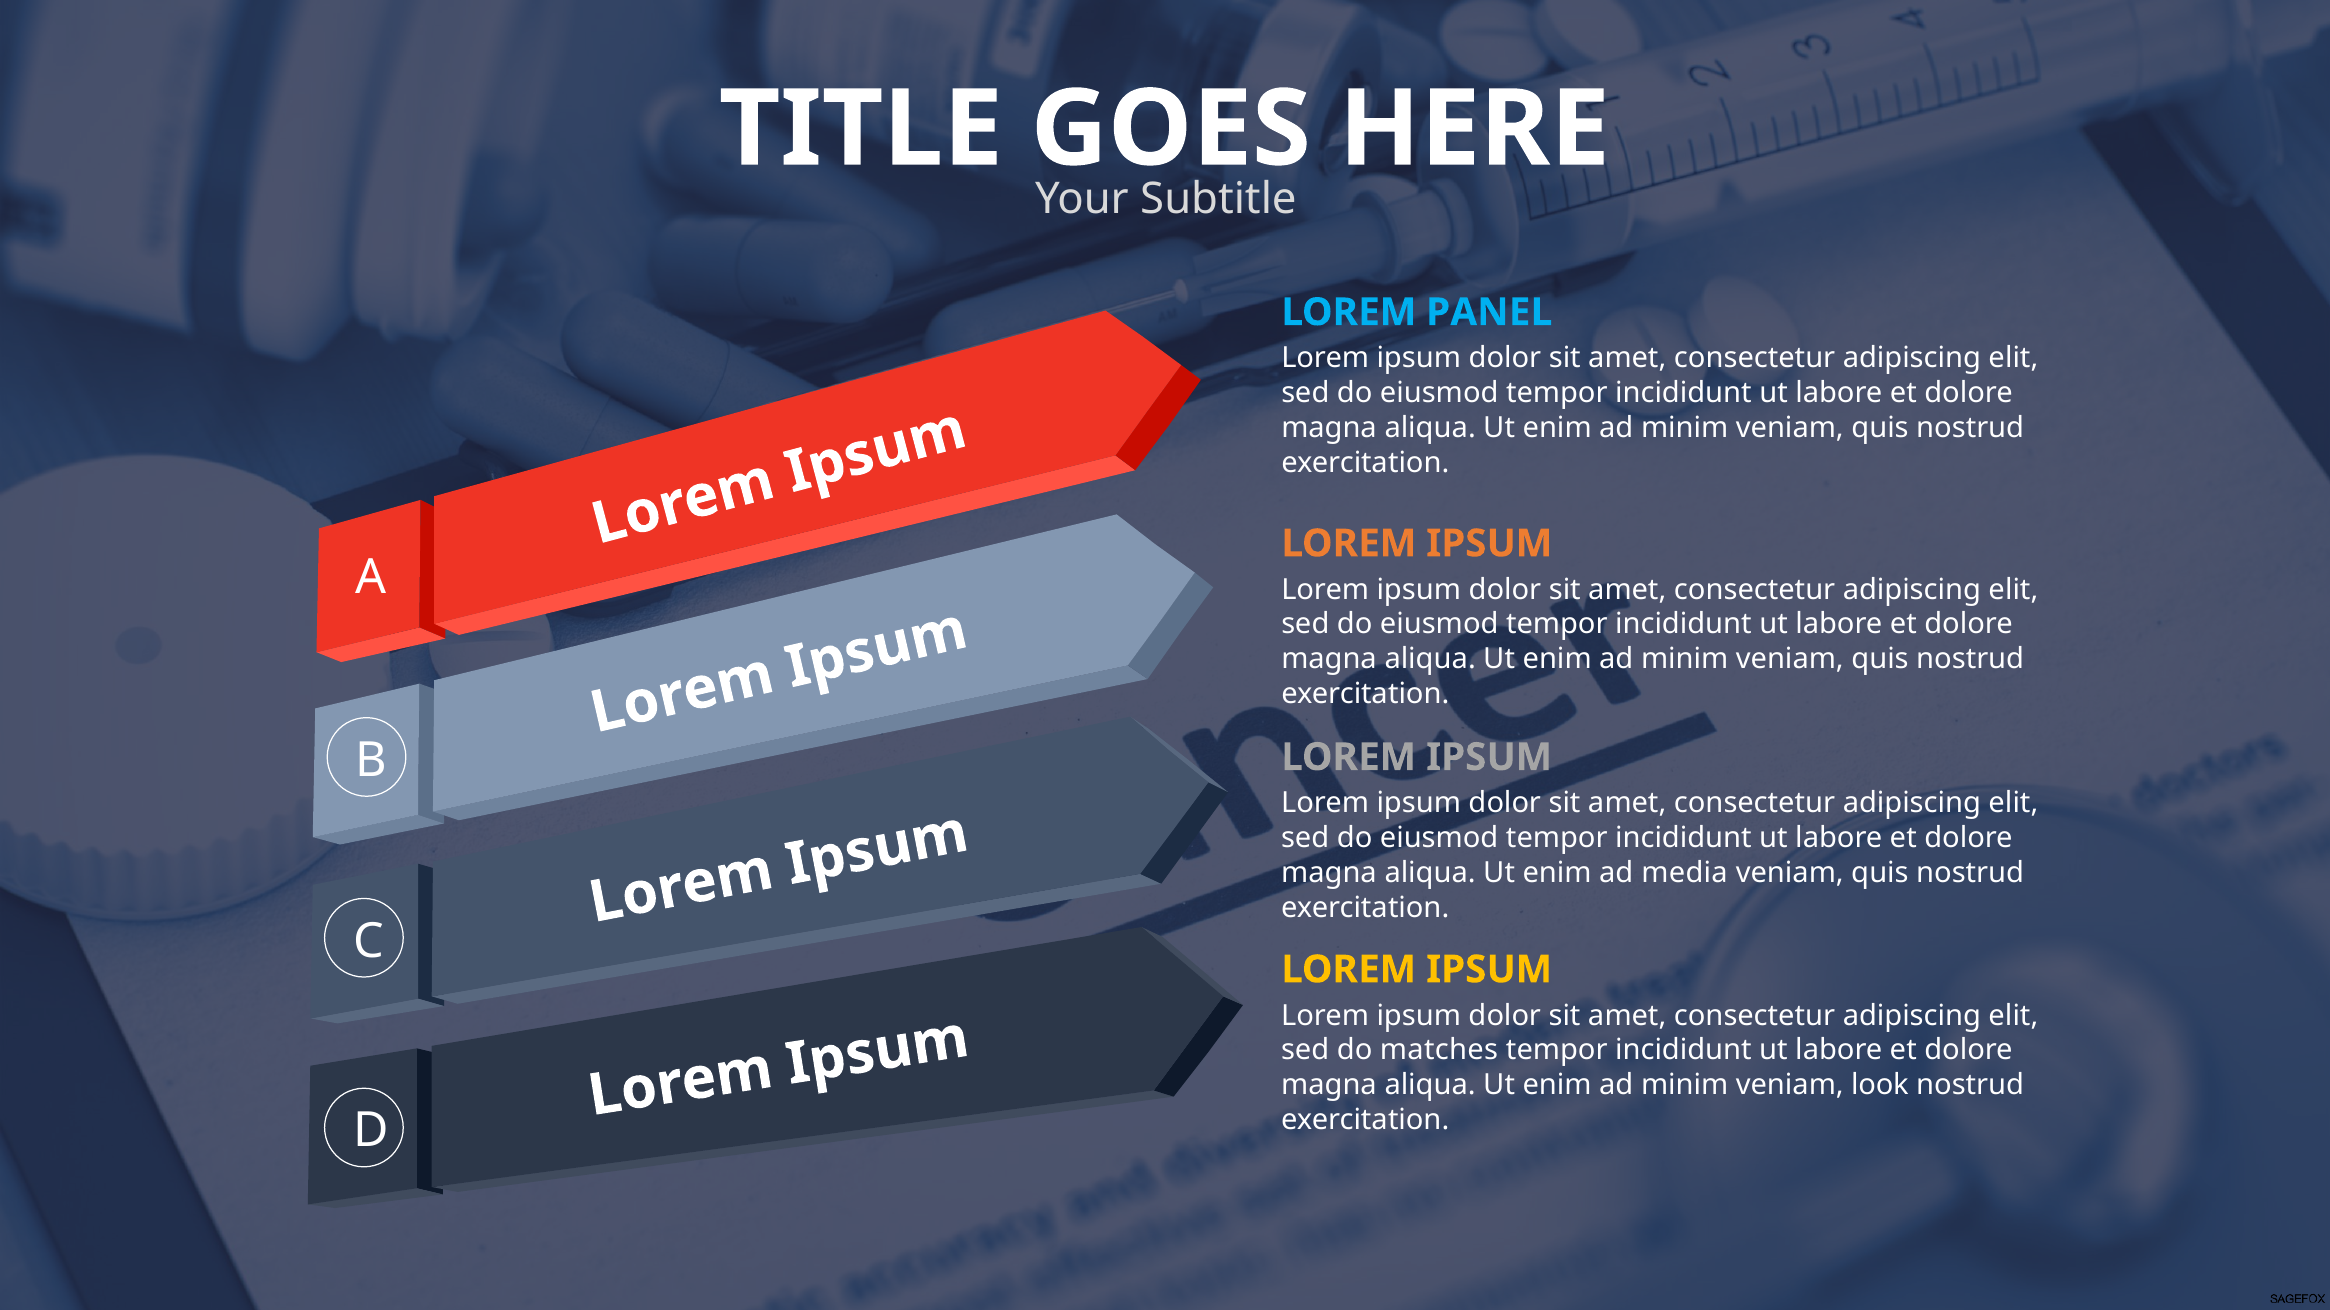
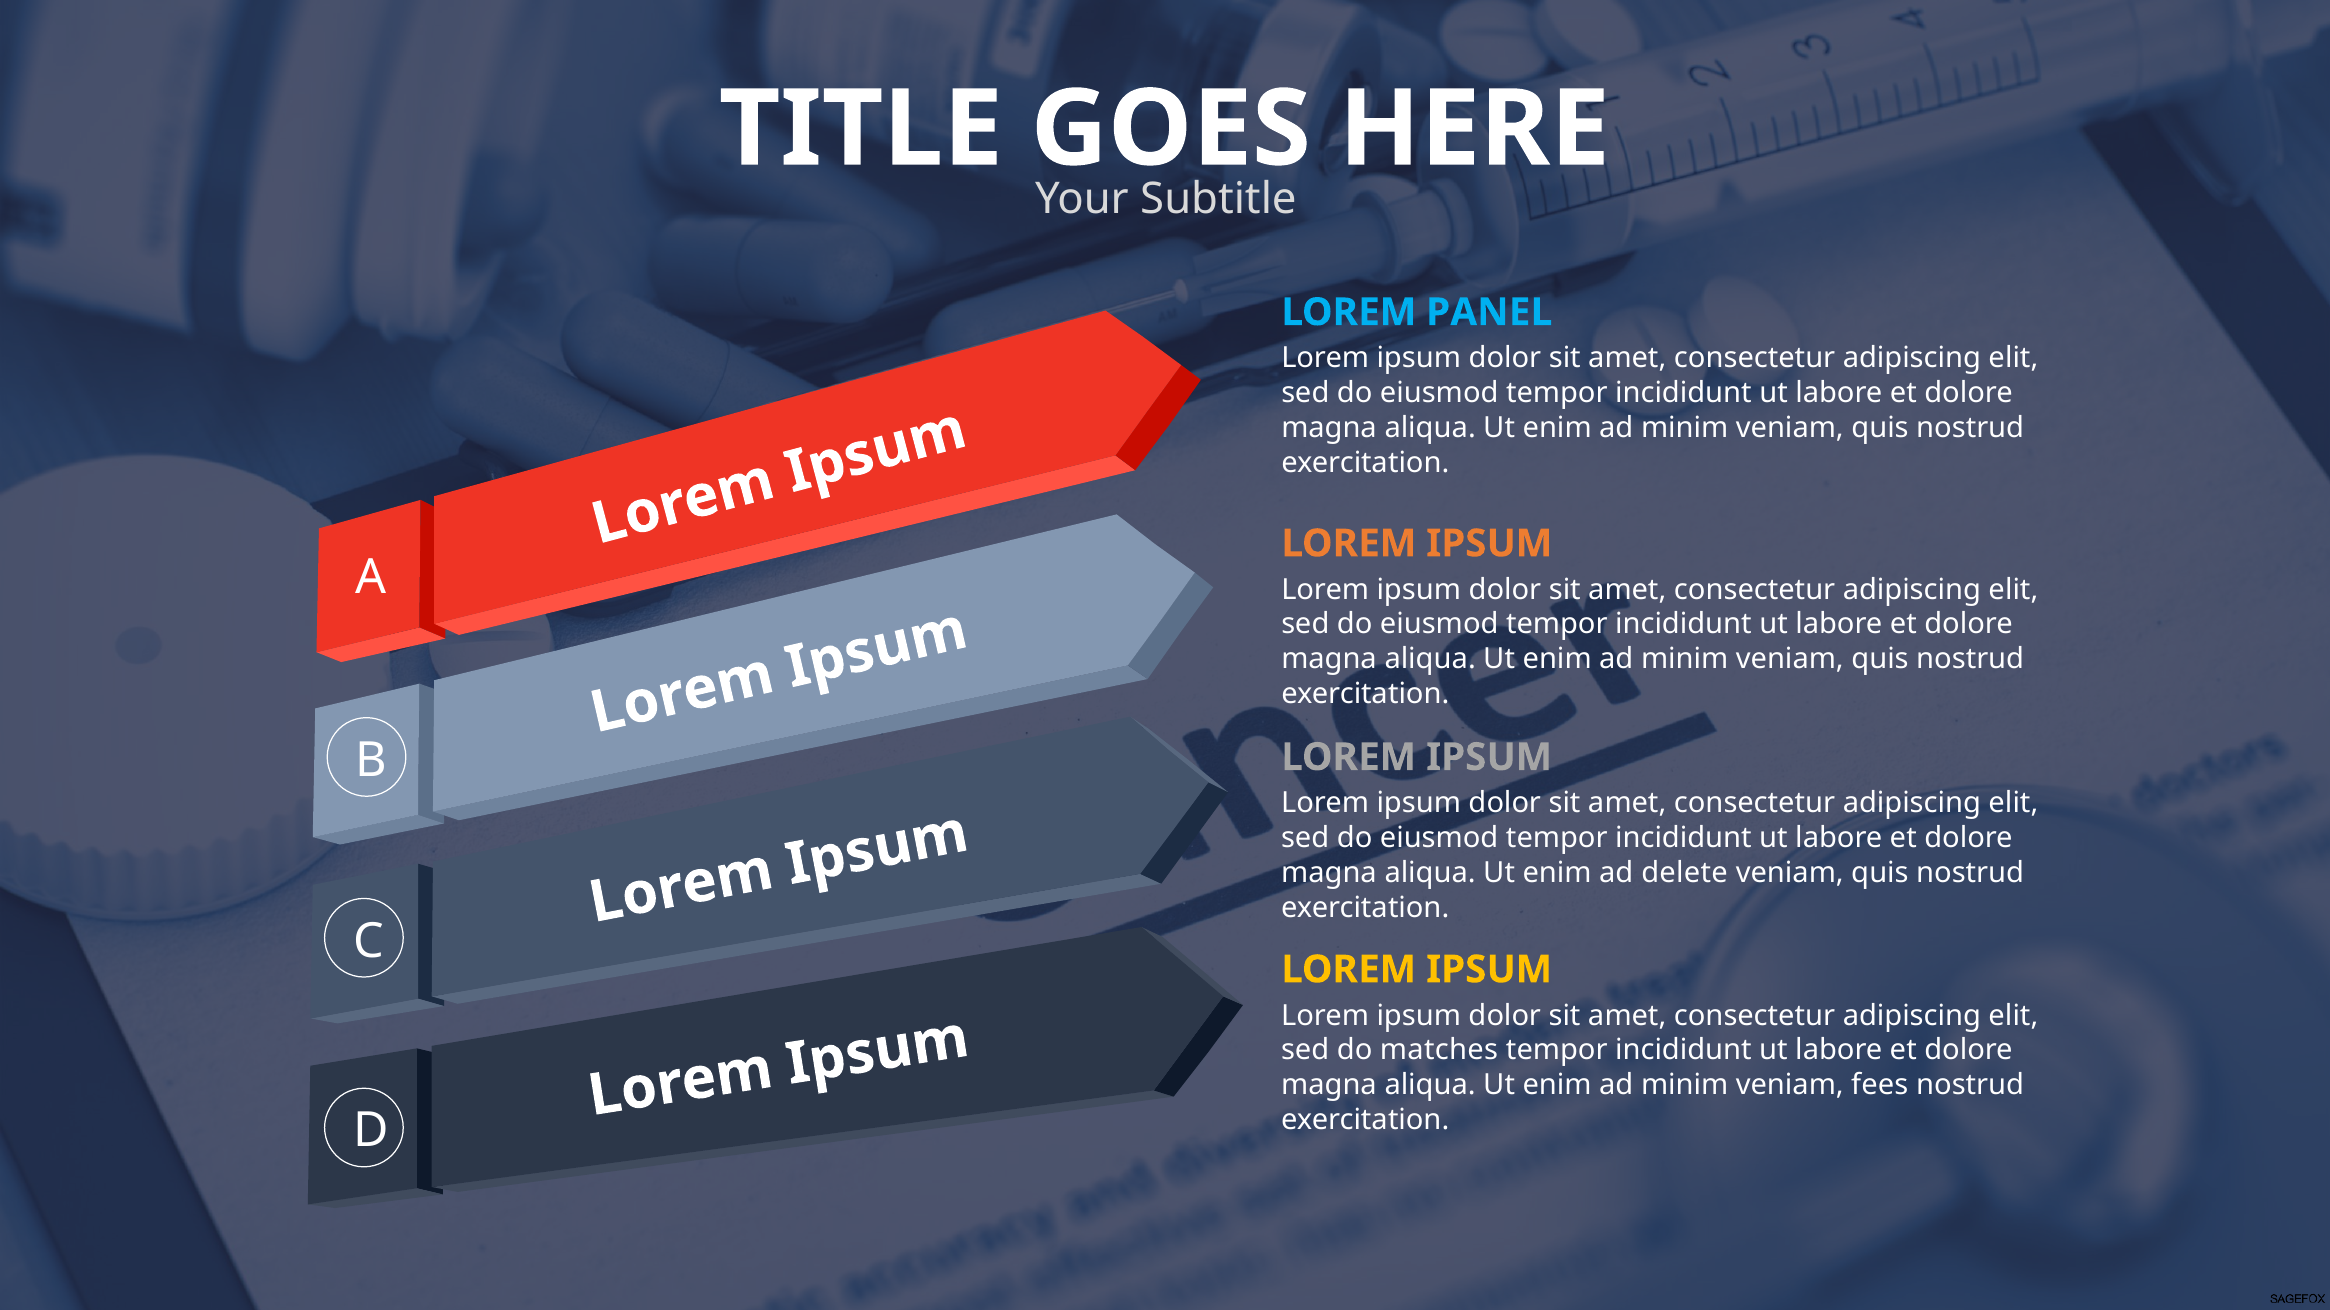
media: media -> delete
look: look -> fees
